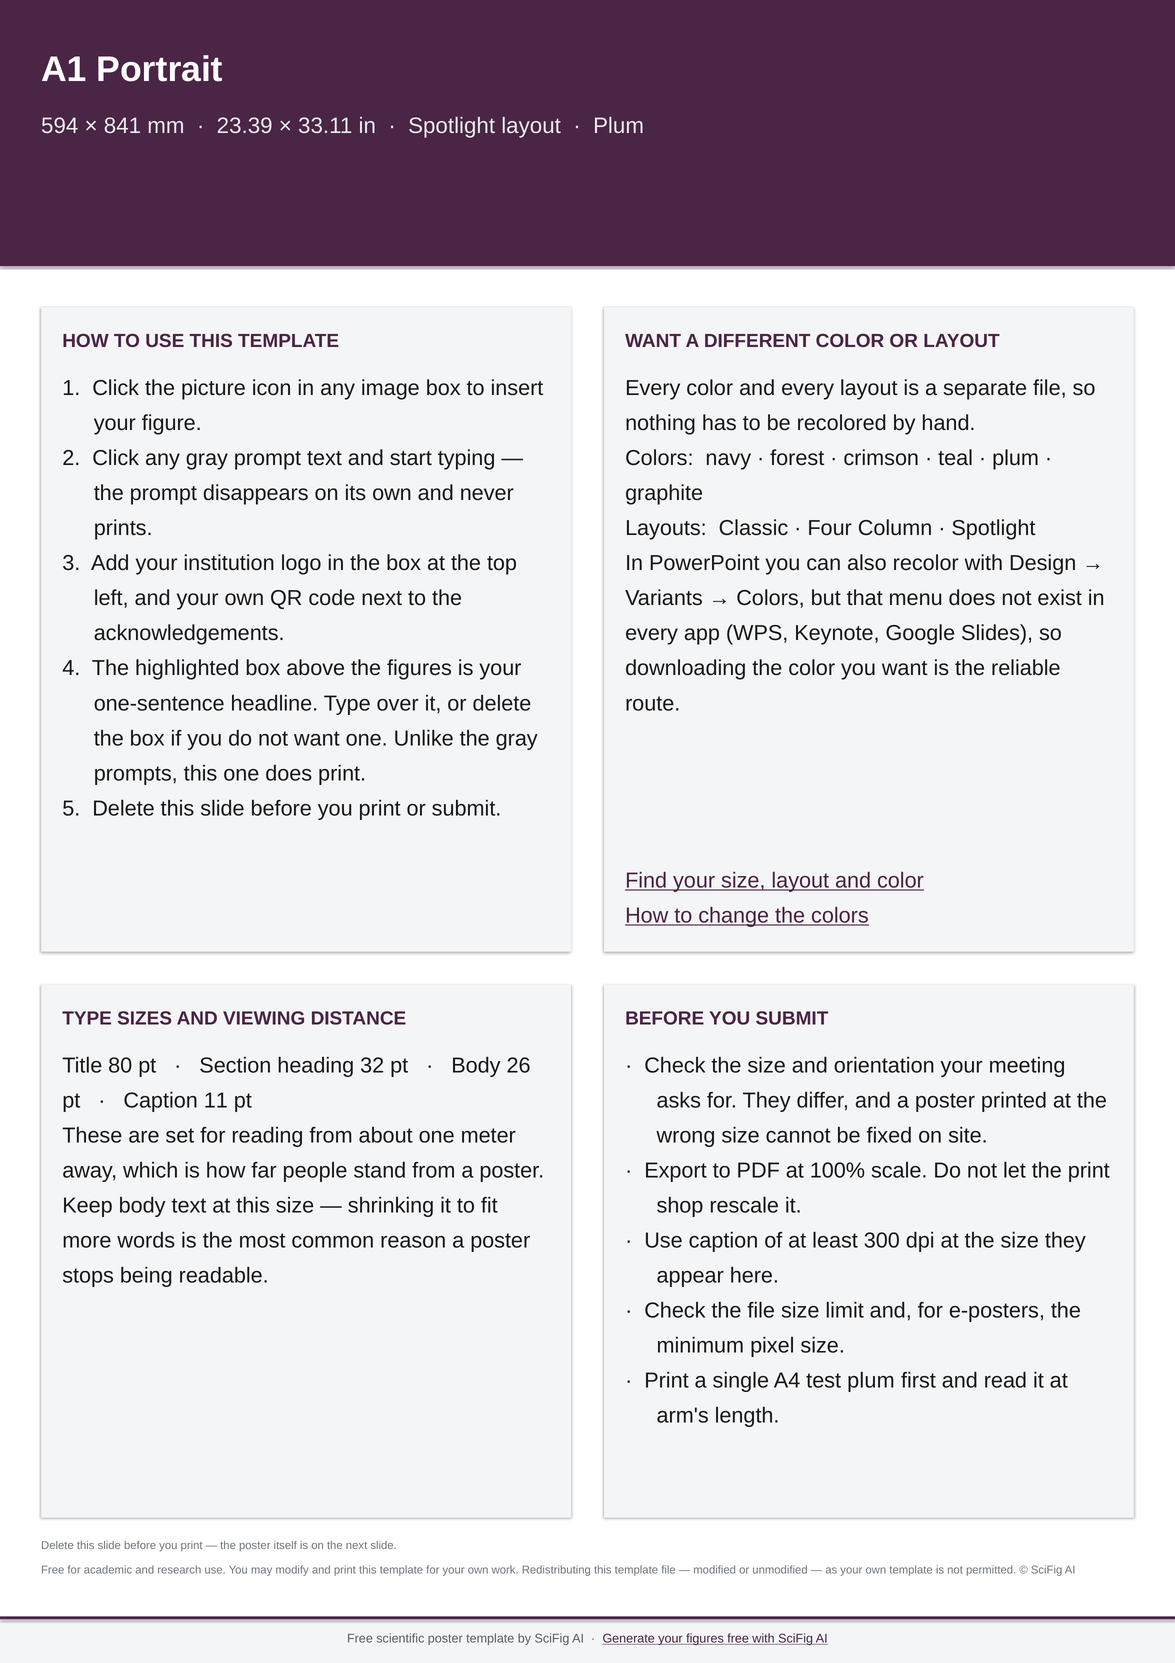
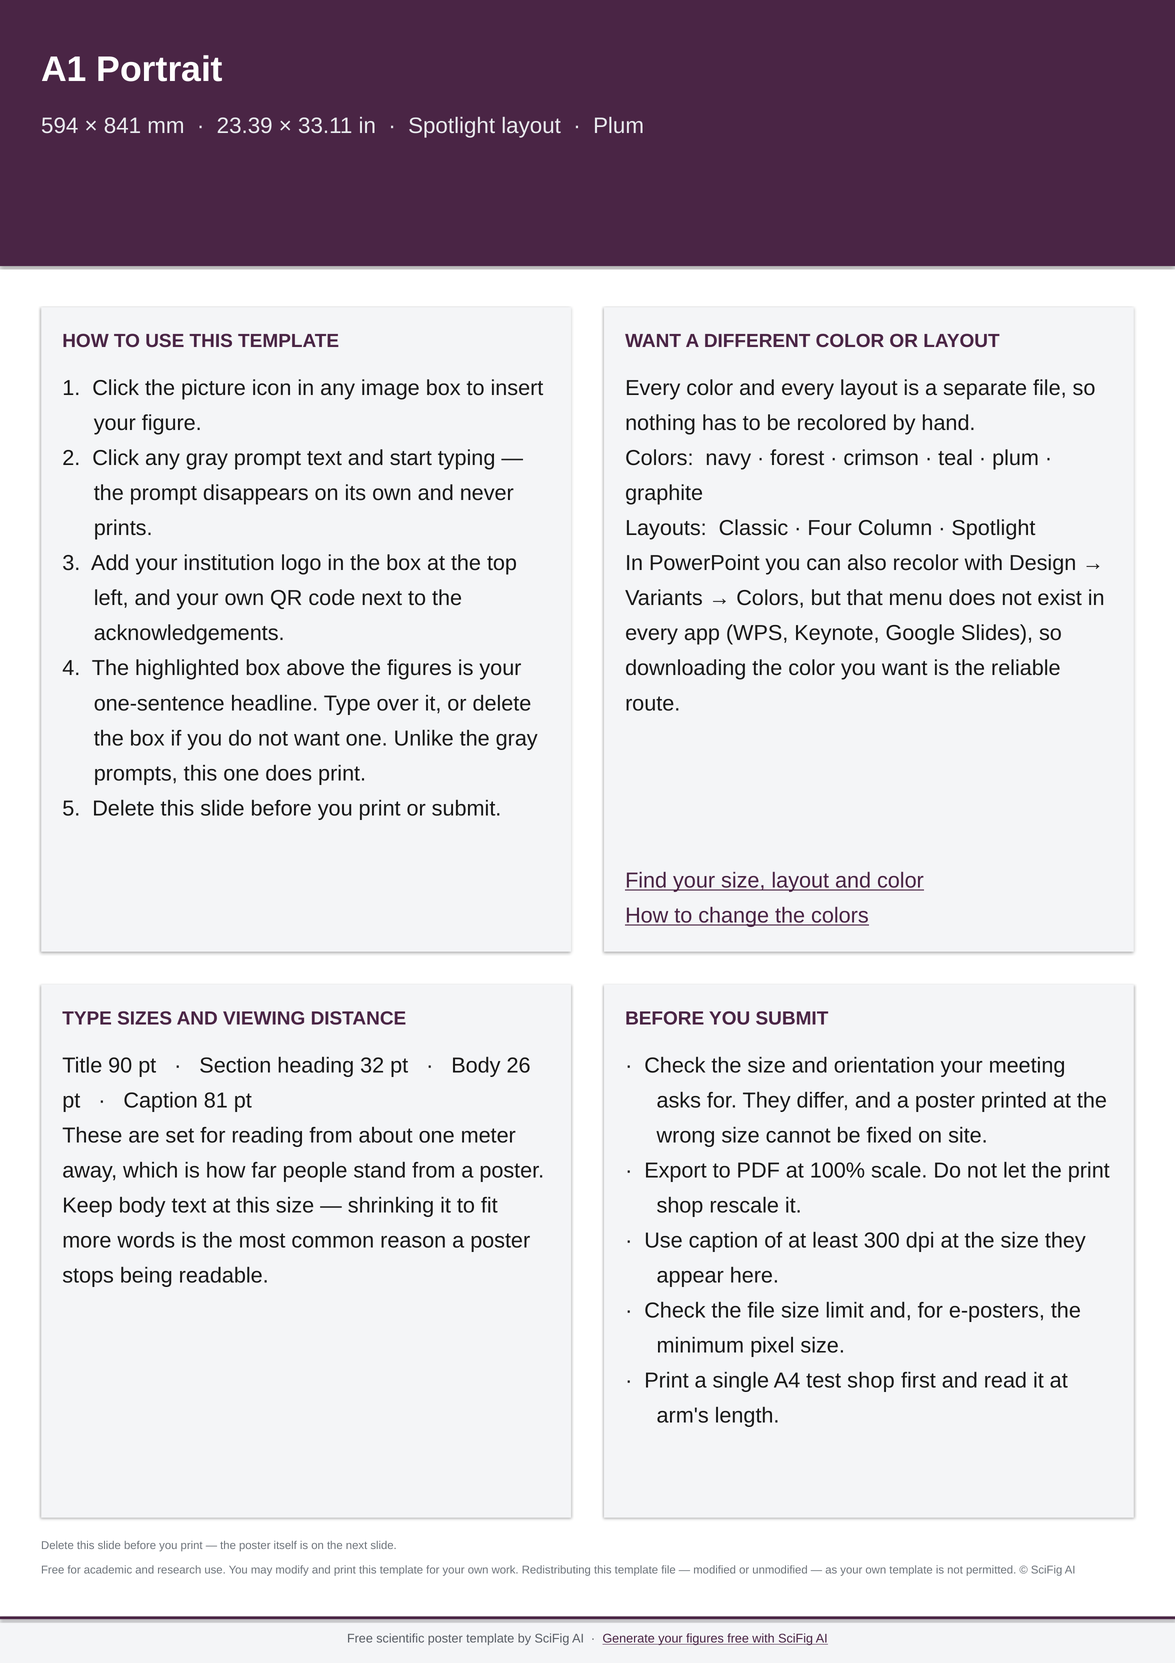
80: 80 -> 90
11: 11 -> 81
test plum: plum -> shop
